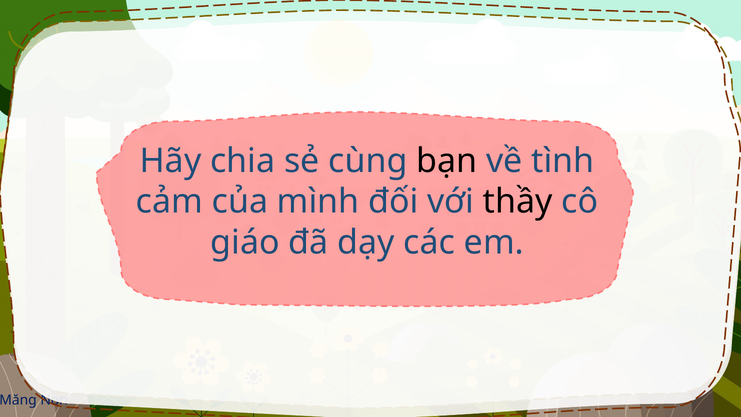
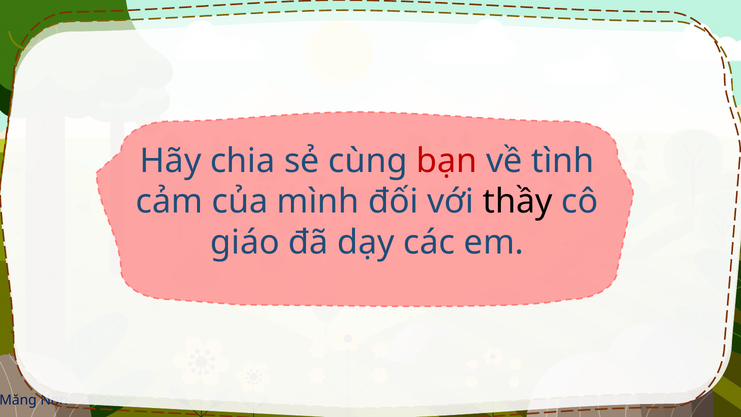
bạn colour: black -> red
